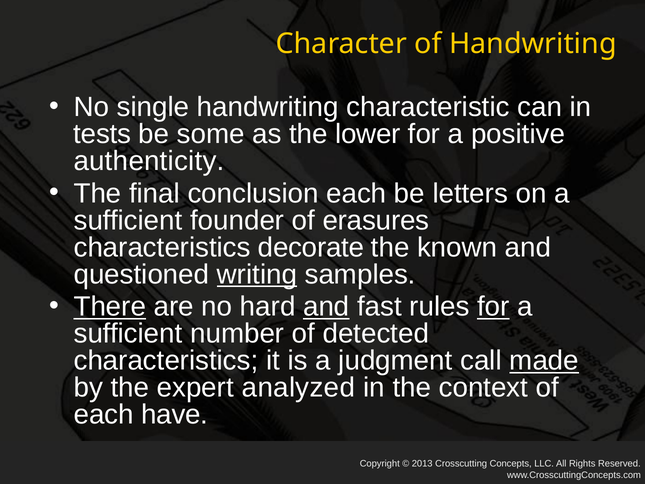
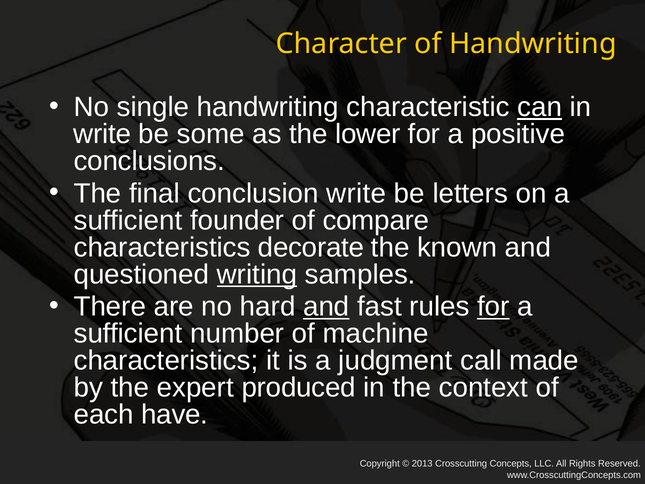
can underline: none -> present
tests at (102, 134): tests -> write
authenticity: authenticity -> conclusions
conclusion each: each -> write
erasures: erasures -> compare
There underline: present -> none
detected: detected -> machine
made underline: present -> none
analyzed: analyzed -> produced
